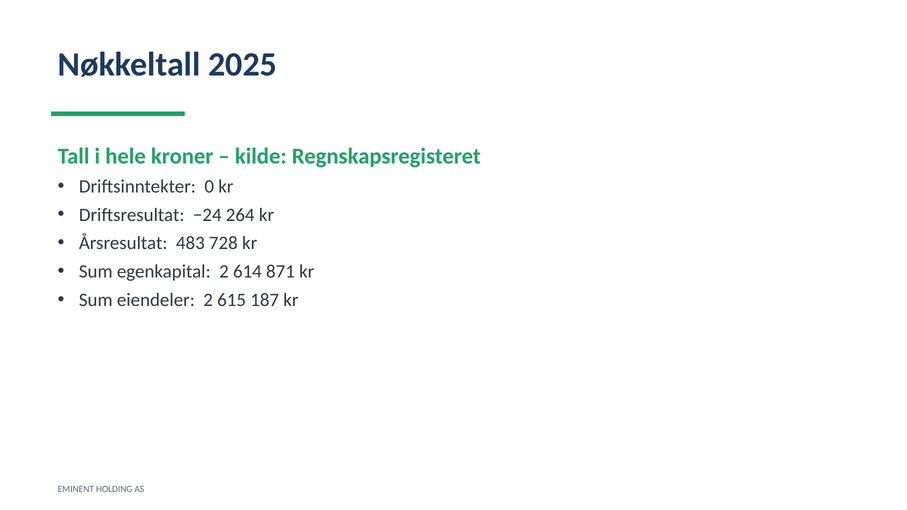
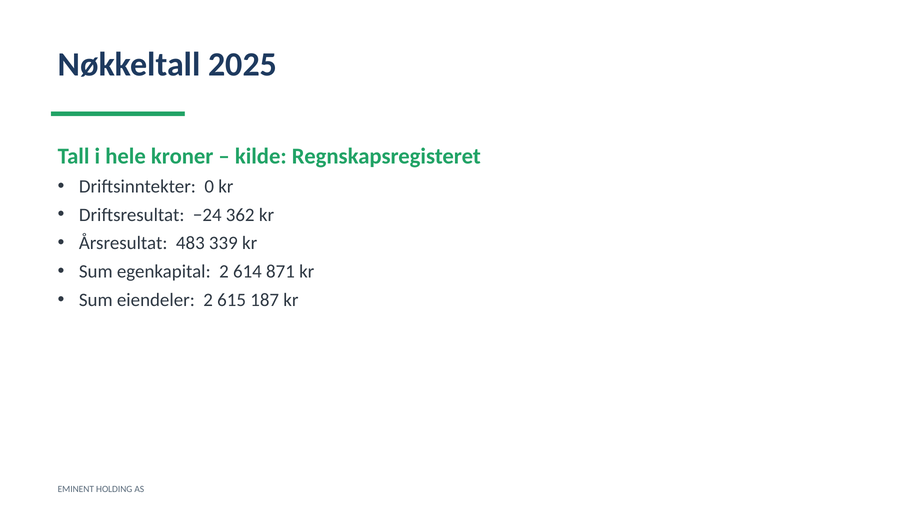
264: 264 -> 362
728: 728 -> 339
